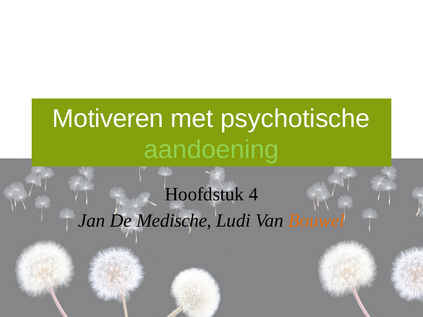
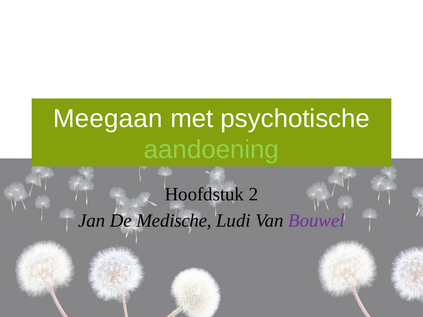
Motiveren: Motiveren -> Meegaan
4: 4 -> 2
Bouwel colour: orange -> purple
